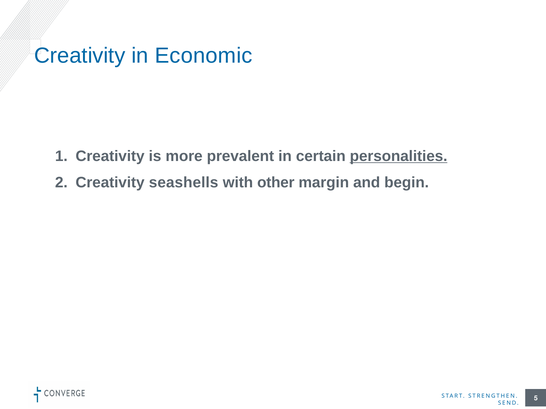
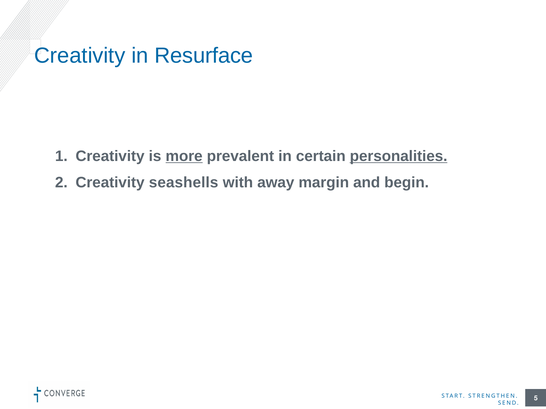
Economic: Economic -> Resurface
more underline: none -> present
other: other -> away
